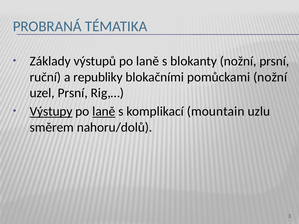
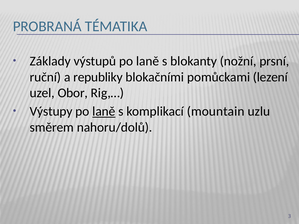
pomůckami nožní: nožní -> lezení
uzel Prsní: Prsní -> Obor
Výstupy underline: present -> none
